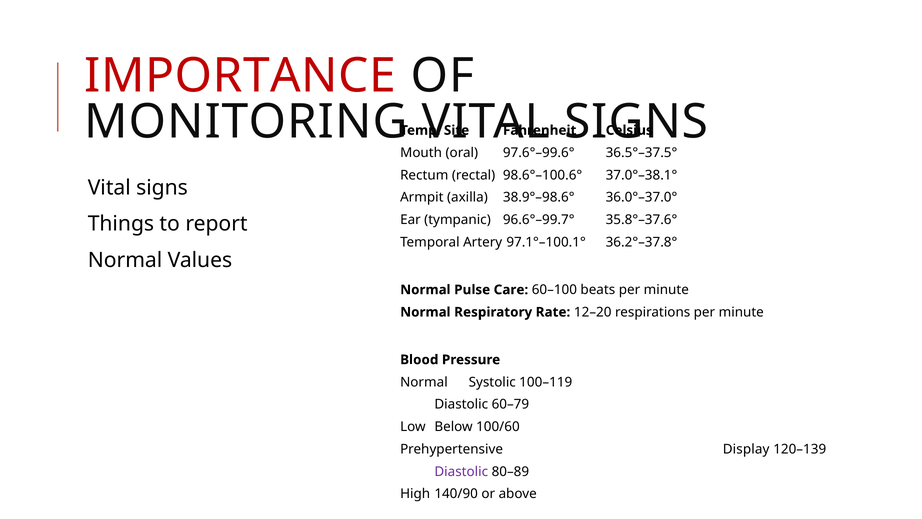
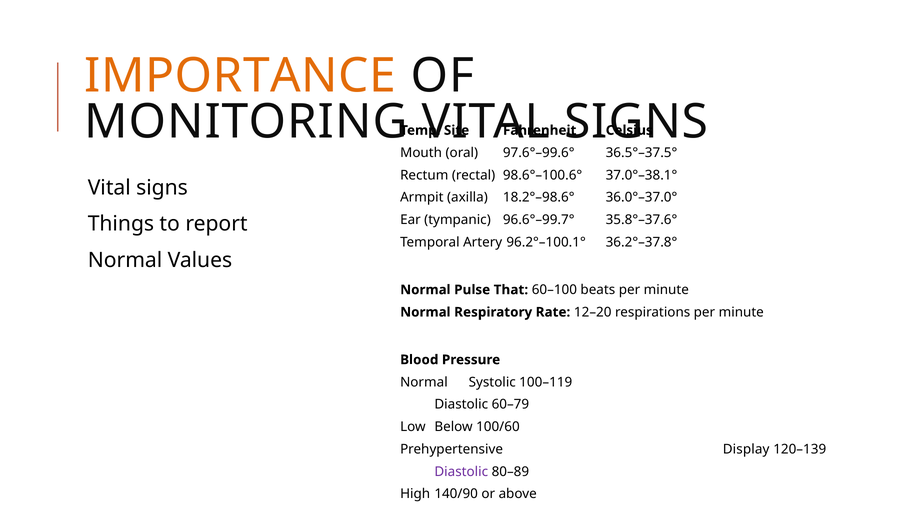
IMPORTANCE colour: red -> orange
38.9°–98.6°: 38.9°–98.6° -> 18.2°–98.6°
97.1°–100.1°: 97.1°–100.1° -> 96.2°–100.1°
Care: Care -> That
